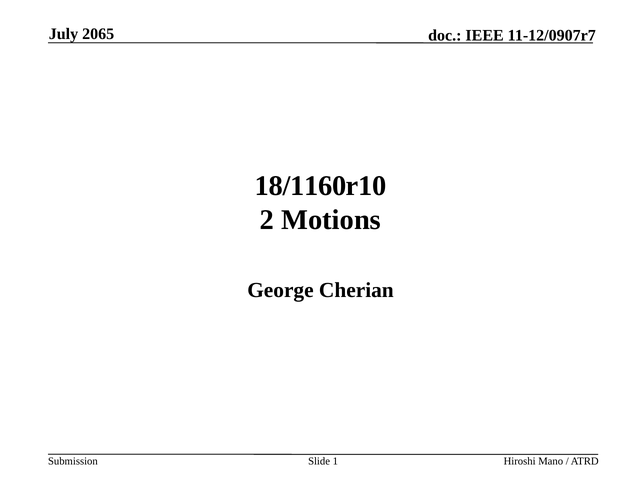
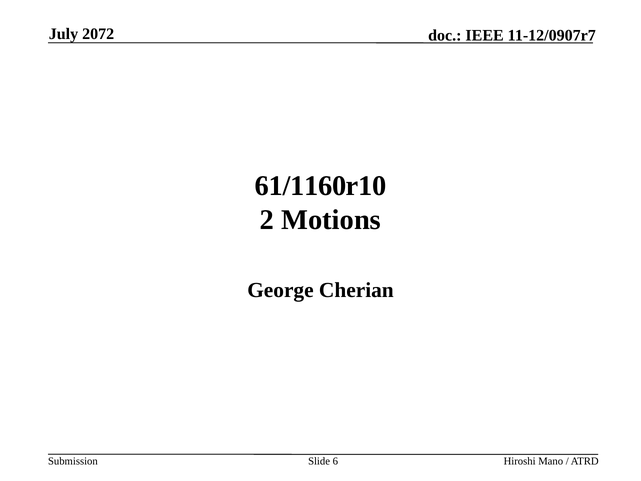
2065: 2065 -> 2072
18/1160r10: 18/1160r10 -> 61/1160r10
1: 1 -> 6
